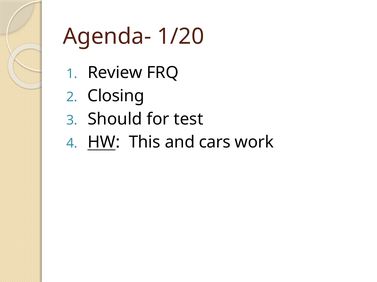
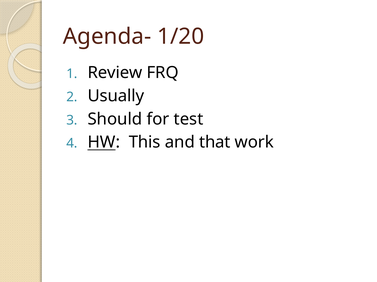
Closing: Closing -> Usually
cars: cars -> that
